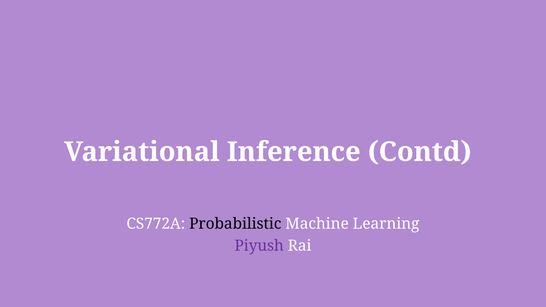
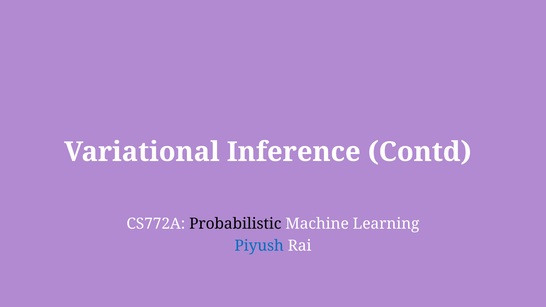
Piyush colour: purple -> blue
